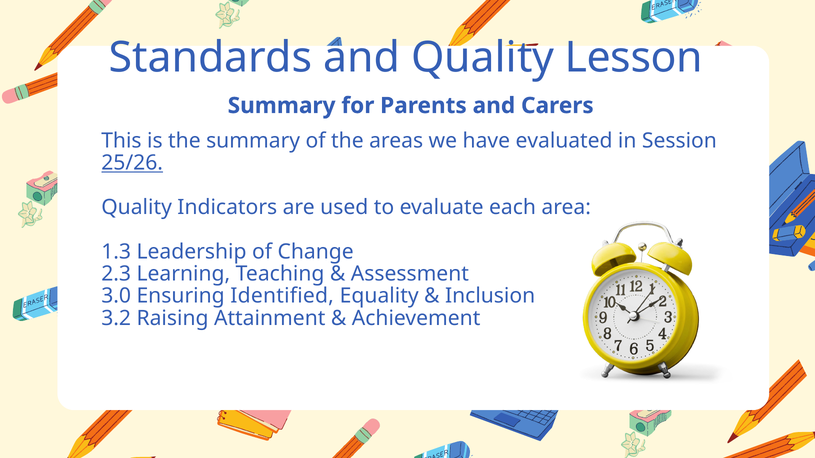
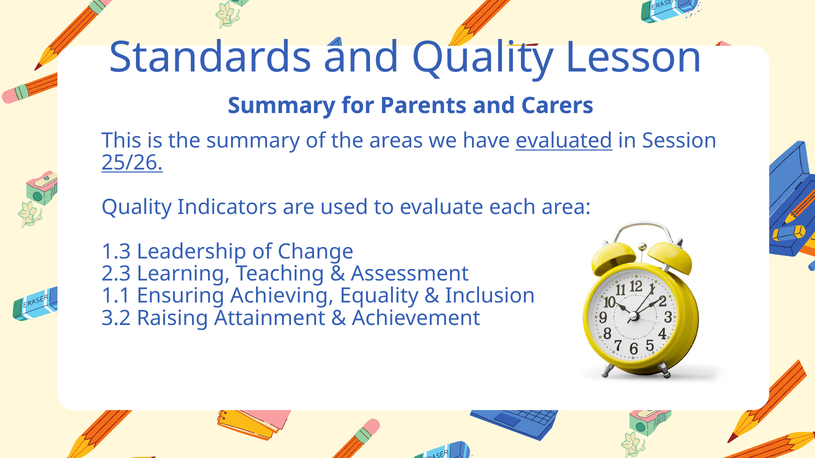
evaluated underline: none -> present
3.0: 3.0 -> 1.1
Identified: Identified -> Achieving
